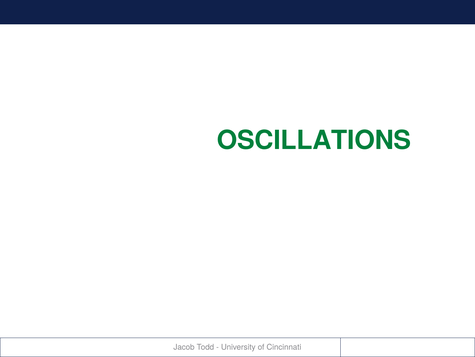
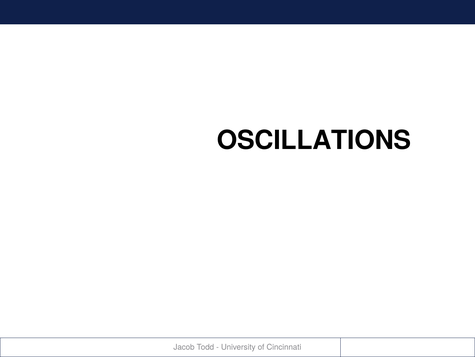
OSCILLATIONS colour: green -> black
